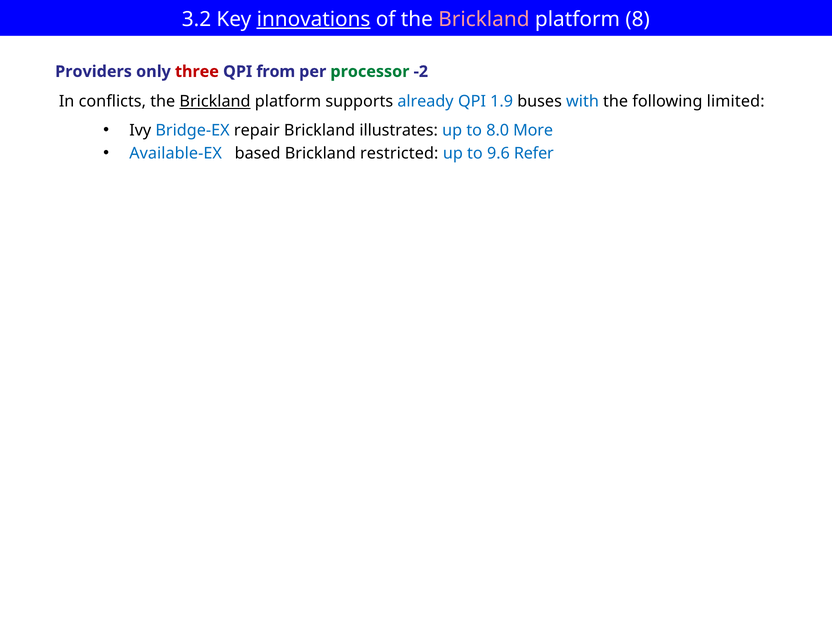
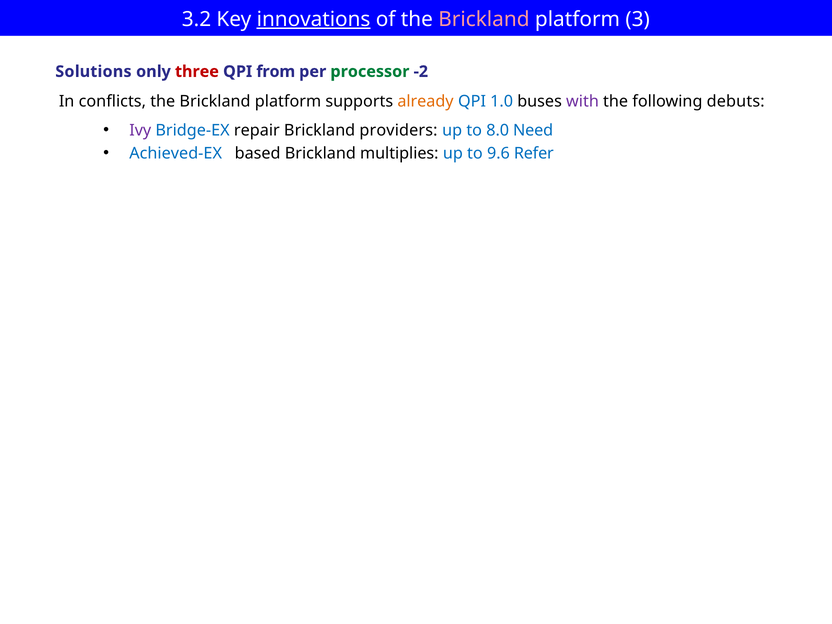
8: 8 -> 3
Providers: Providers -> Solutions
Brickland at (215, 102) underline: present -> none
already colour: blue -> orange
1.9: 1.9 -> 1.0
with colour: blue -> purple
limited: limited -> debuts
Ivy colour: black -> purple
illustrates: illustrates -> providers
More: More -> Need
Available-EX: Available-EX -> Achieved-EX
restricted: restricted -> multiplies
